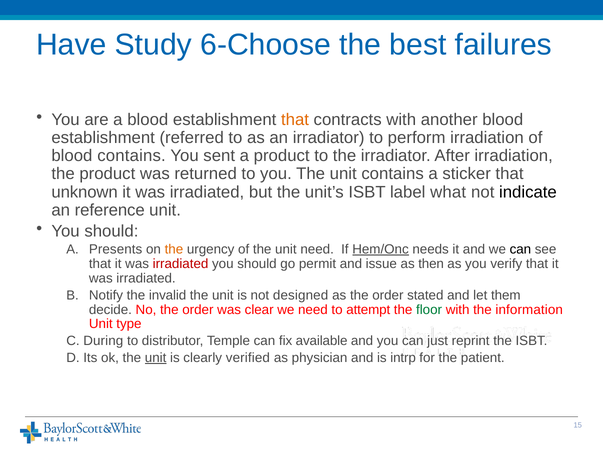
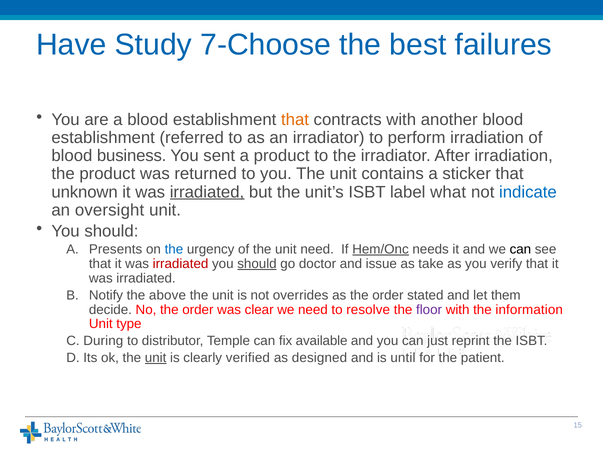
6-Choose: 6-Choose -> 7-Choose
blood contains: contains -> business
irradiated at (207, 192) underline: none -> present
indicate colour: black -> blue
reference: reference -> oversight
the at (174, 250) colour: orange -> blue
should at (257, 264) underline: none -> present
permit: permit -> doctor
then: then -> take
invalid: invalid -> above
designed: designed -> overrides
attempt: attempt -> resolve
floor colour: green -> purple
physician: physician -> designed
intrp: intrp -> until
